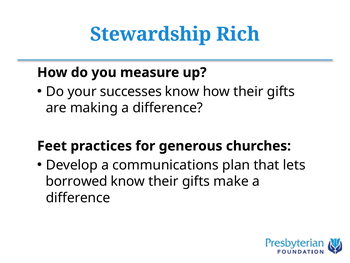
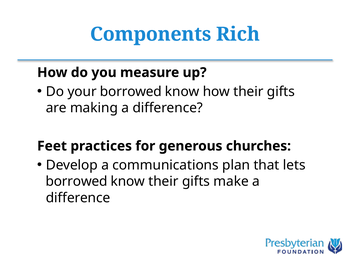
Stewardship: Stewardship -> Components
your successes: successes -> borrowed
